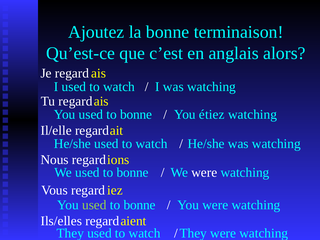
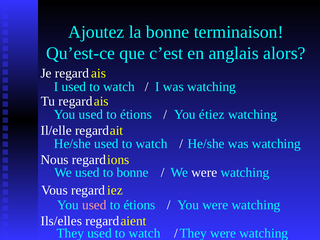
bonne at (136, 114): bonne -> étions
used at (94, 205) colour: light green -> pink
bonne at (140, 205): bonne -> étions
